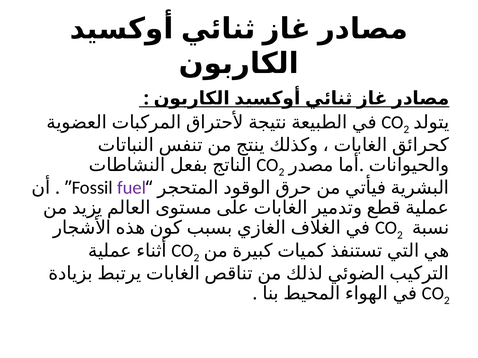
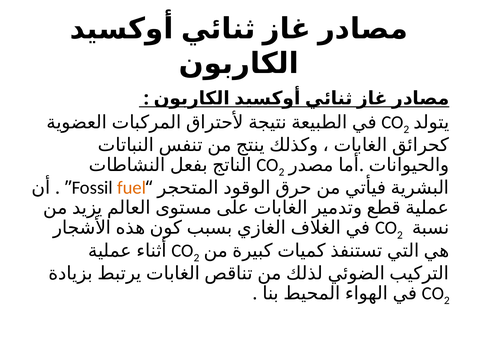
fuel colour: purple -> orange
